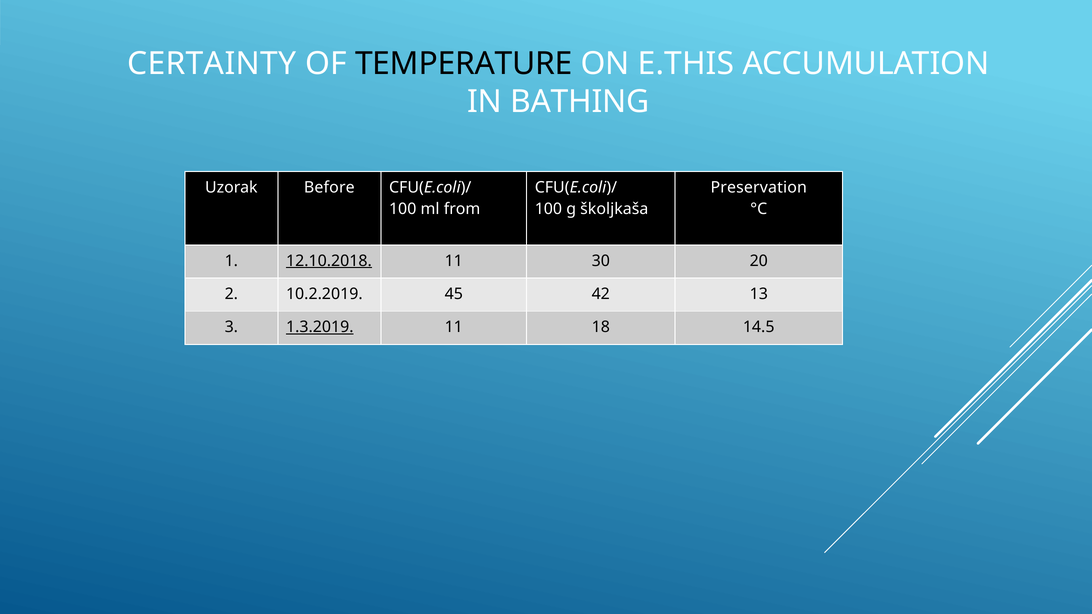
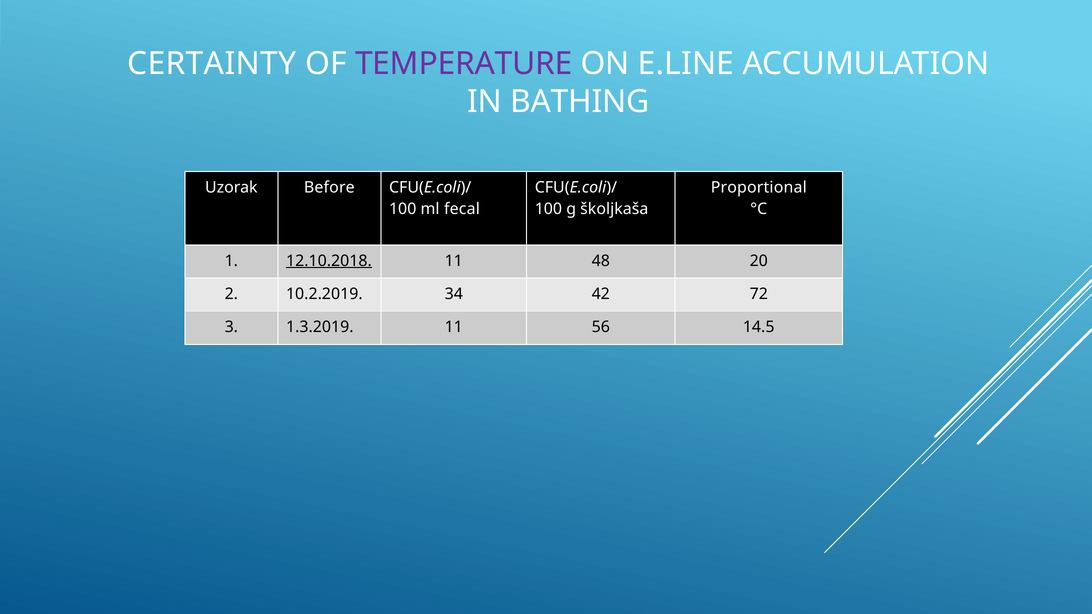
TEMPERATURE colour: black -> purple
E.THIS: E.THIS -> E.LINE
Preservation: Preservation -> Proportional
from: from -> fecal
30: 30 -> 48
45: 45 -> 34
13: 13 -> 72
1.3.2019 underline: present -> none
18: 18 -> 56
